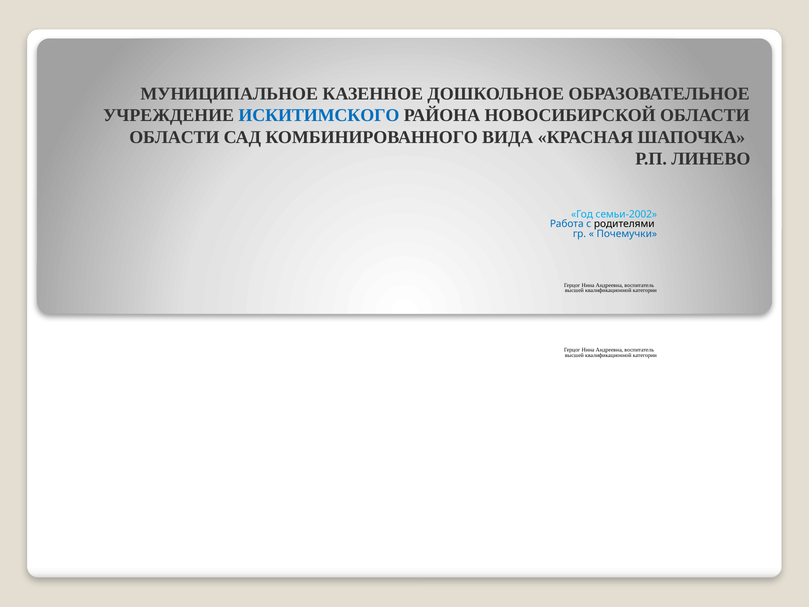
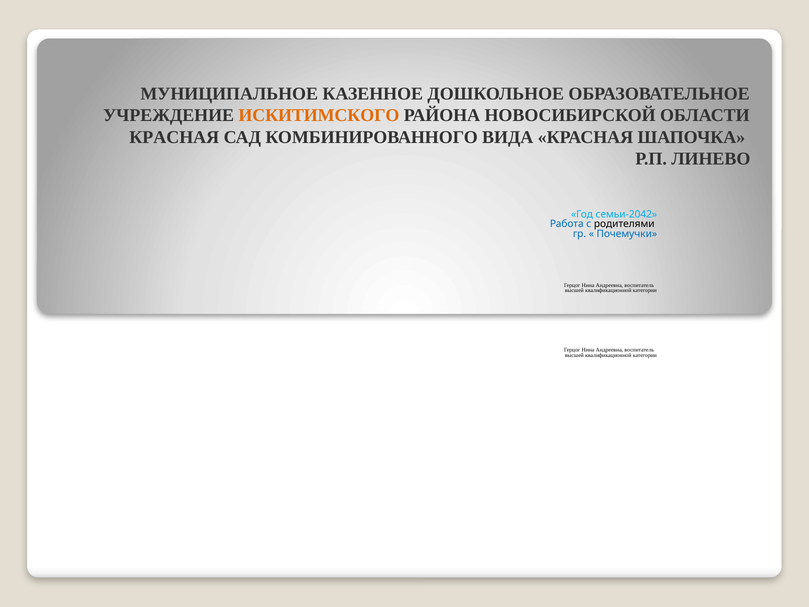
ИСКИТИМСКОГО colour: blue -> orange
ОБЛАСТИ at (174, 137): ОБЛАСТИ -> КРАСНАЯ
семьи-2002: семьи-2002 -> семьи-2042
